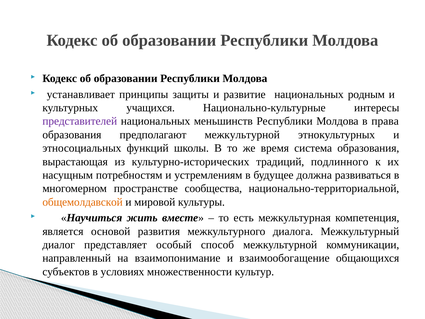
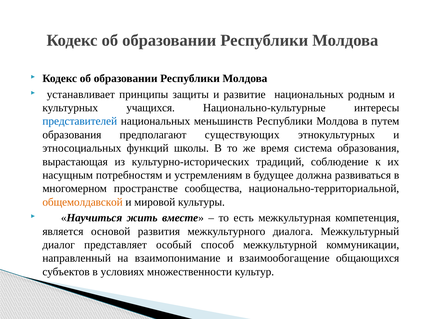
представителей colour: purple -> blue
права: права -> путем
предполагают межкультурной: межкультурной -> существующих
подлинного: подлинного -> соблюдение
